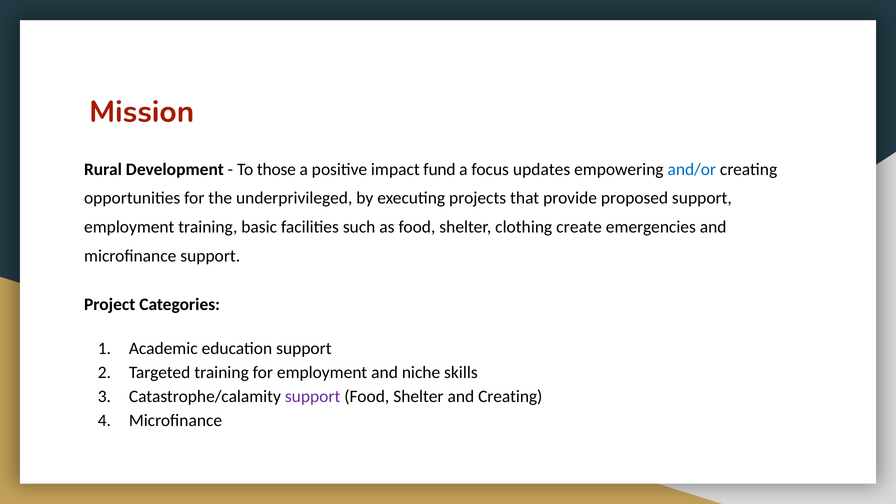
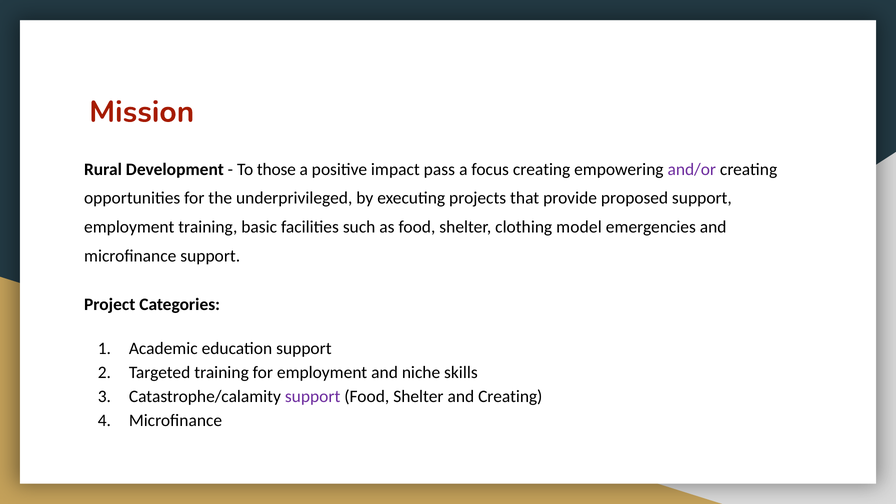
fund: fund -> pass
focus updates: updates -> creating
and/or colour: blue -> purple
create: create -> model
